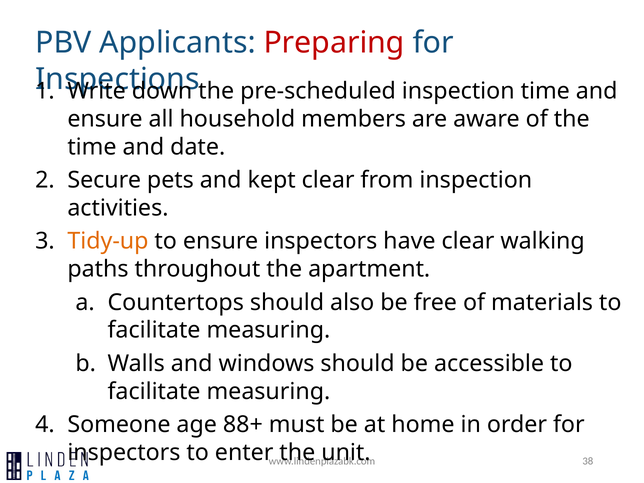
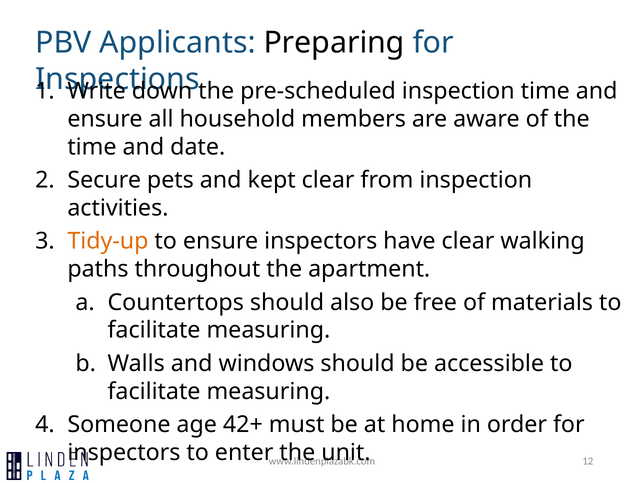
Preparing colour: red -> black
88+: 88+ -> 42+
38: 38 -> 12
